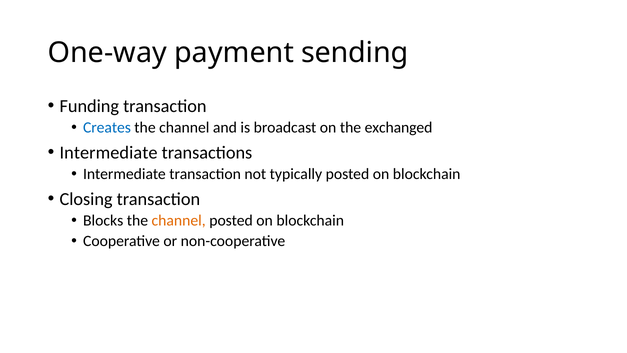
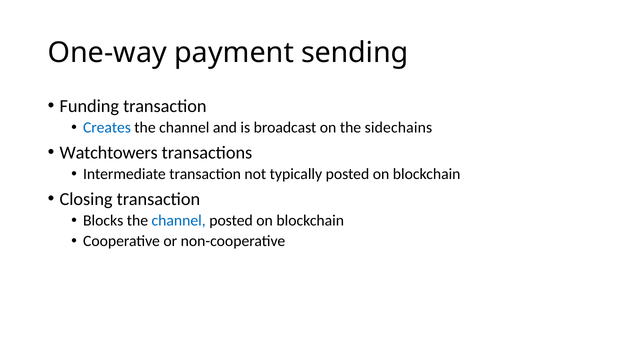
exchanged: exchanged -> sidechains
Intermediate at (109, 152): Intermediate -> Watchtowers
channel at (179, 221) colour: orange -> blue
